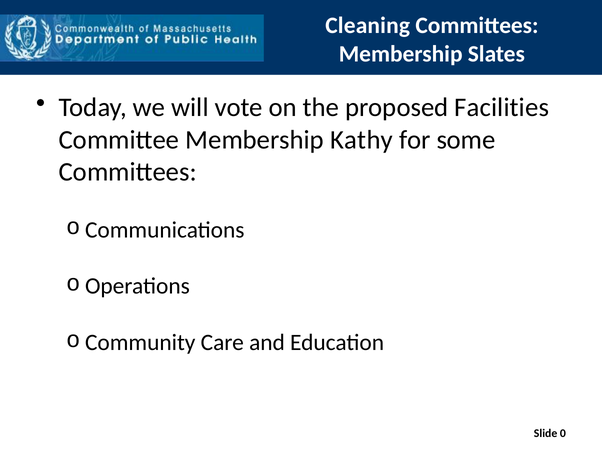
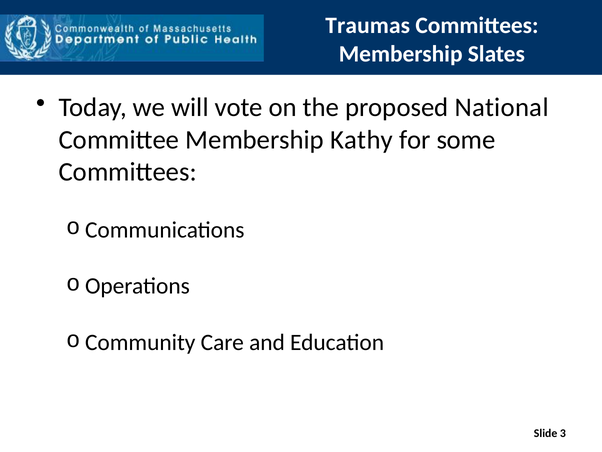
Cleaning: Cleaning -> Traumas
Facilities: Facilities -> National
0: 0 -> 3
